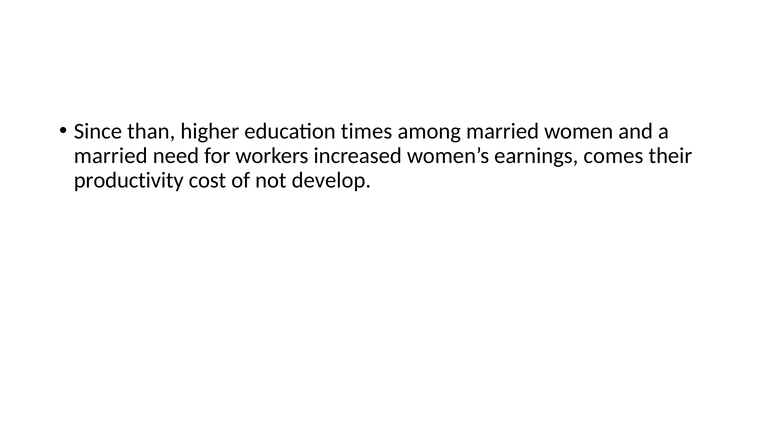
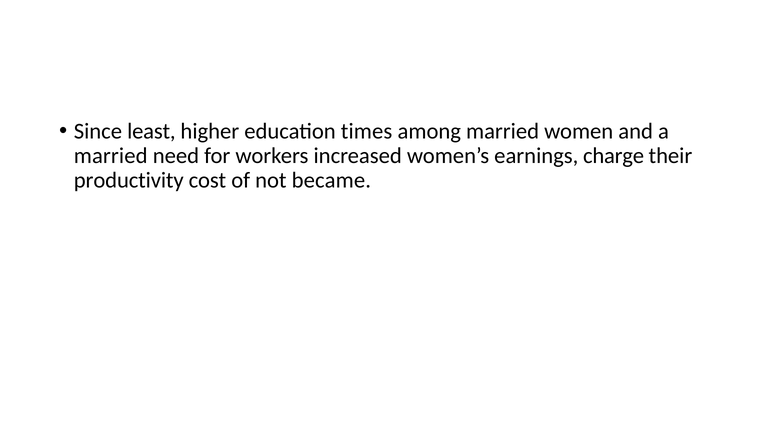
than: than -> least
comes: comes -> charge
develop: develop -> became
